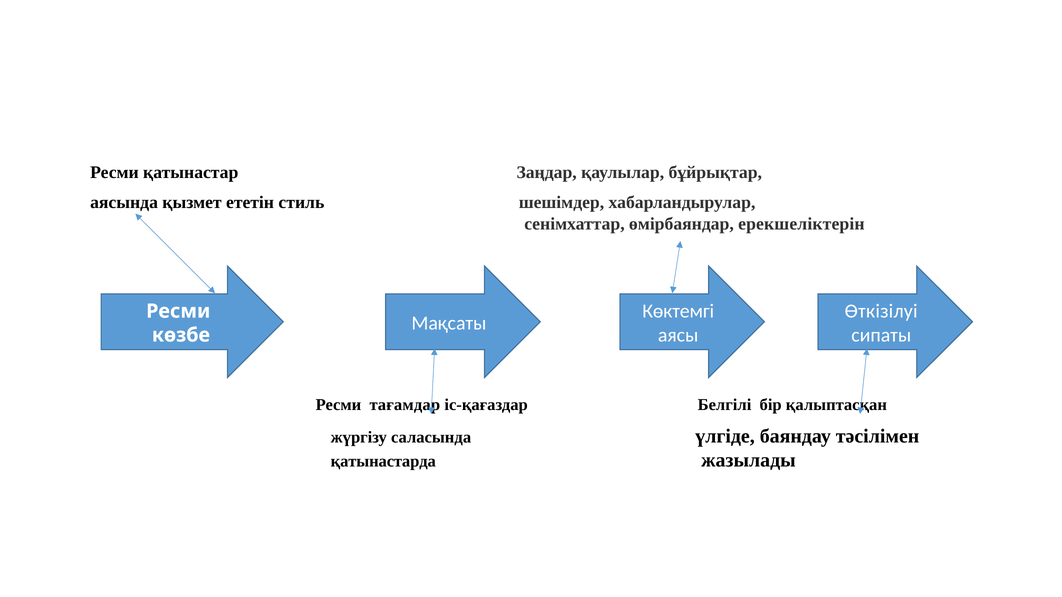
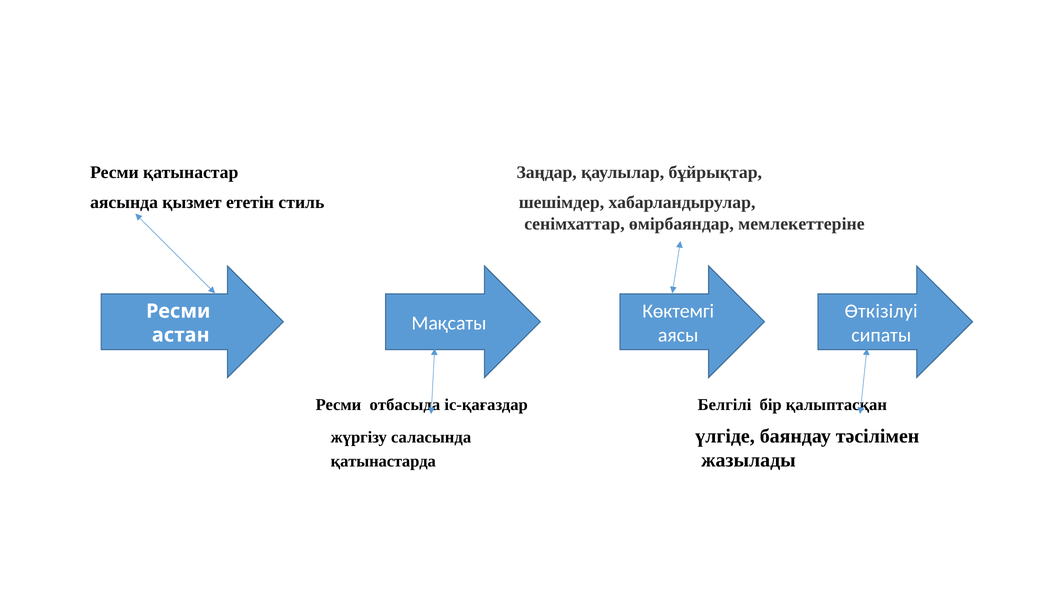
ерекшеліктерін: ерекшеліктерін -> мемлекеттеріне
көзбе: көзбе -> астан
тағамдар: тағамдар -> отбасыда
